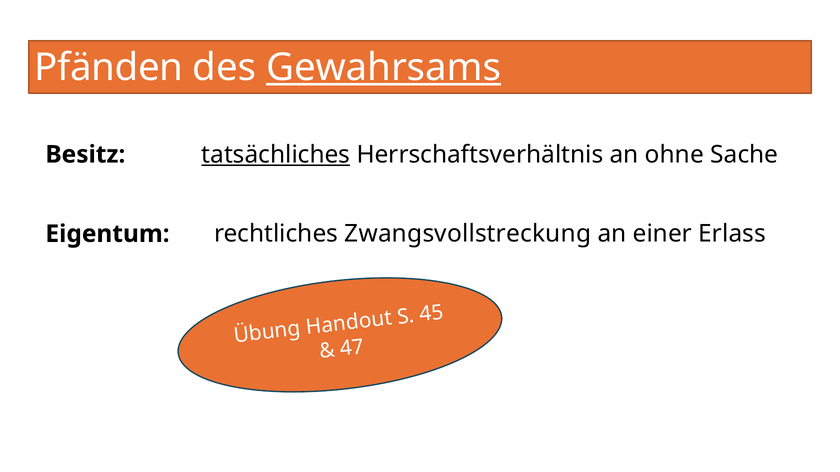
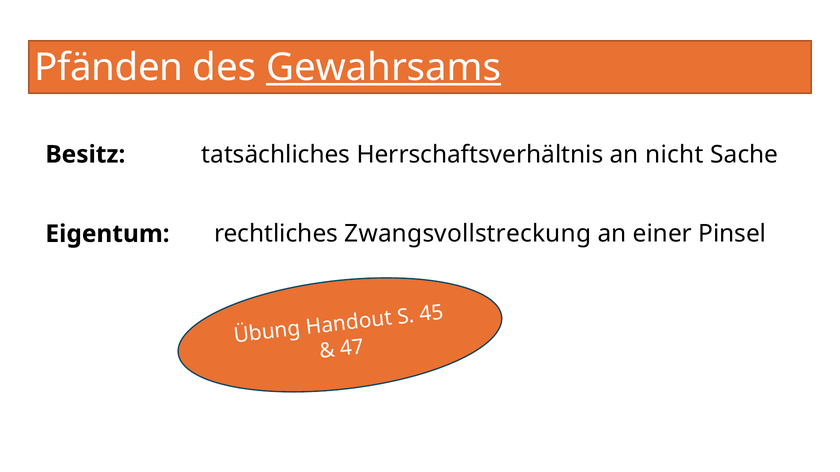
tatsächliches underline: present -> none
ohne: ohne -> nicht
Erlass: Erlass -> Pinsel
